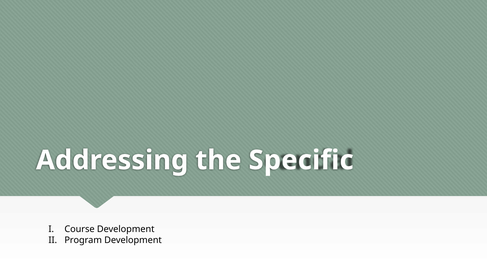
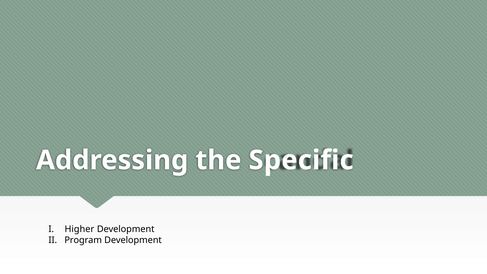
Course: Course -> Higher
